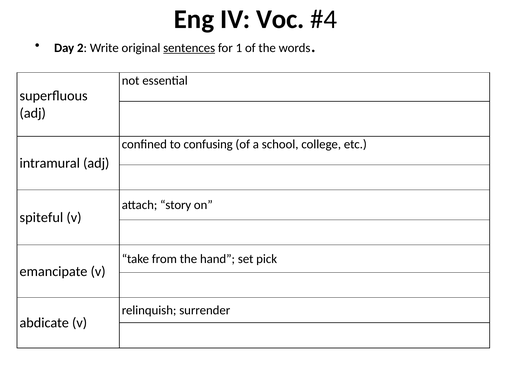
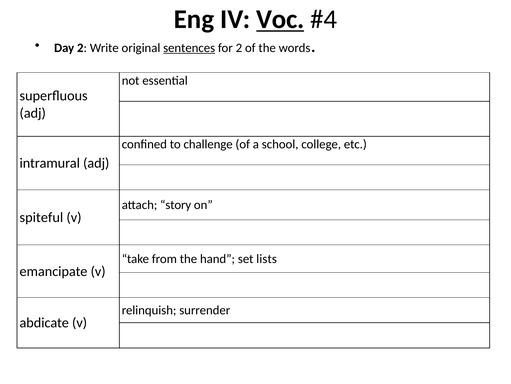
Voc underline: none -> present
for 1: 1 -> 2
confusing: confusing -> challenge
pick: pick -> lists
